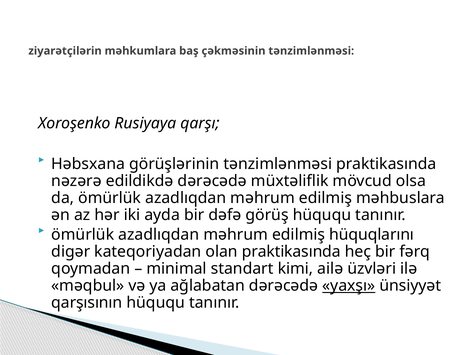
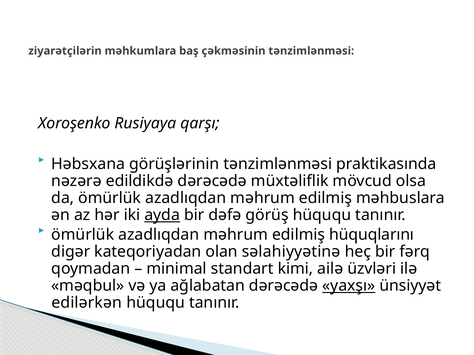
ayda underline: none -> present
olan praktikasında: praktikasında -> səlahiyyətinə
qarşısının: qarşısının -> edilərkən
